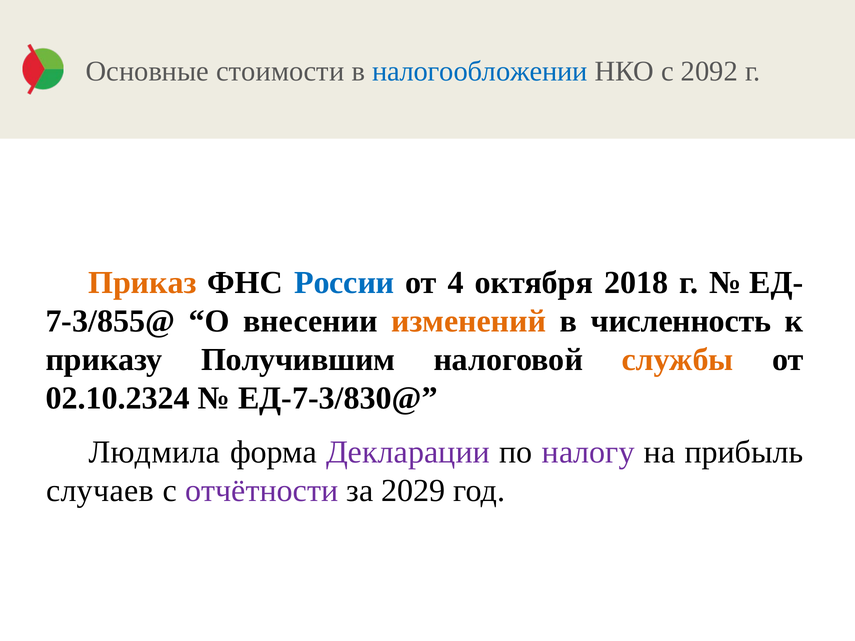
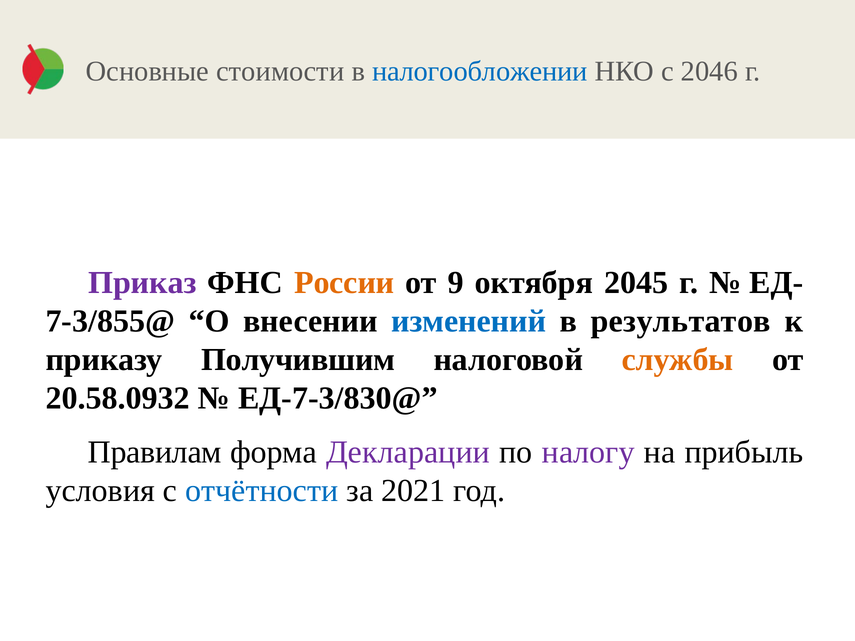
2092: 2092 -> 2046
Приказ colour: orange -> purple
России colour: blue -> orange
4: 4 -> 9
2018: 2018 -> 2045
изменений colour: orange -> blue
численность: численность -> результатов
02.10.2324: 02.10.2324 -> 20.58.0932
Людмила: Людмила -> Правилам
случаев: случаев -> условия
отчётности colour: purple -> blue
2029: 2029 -> 2021
